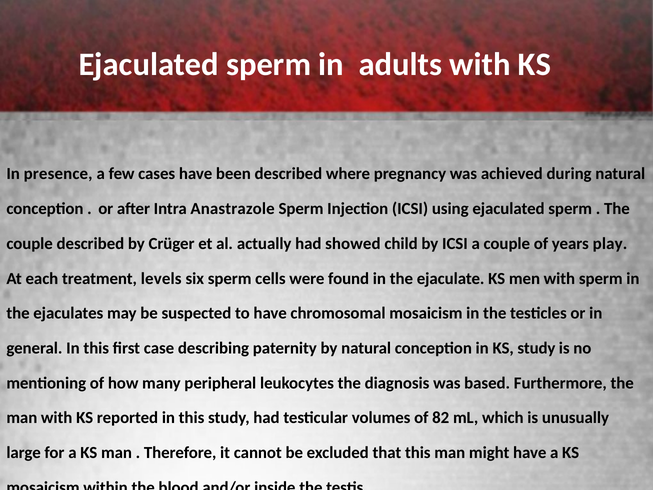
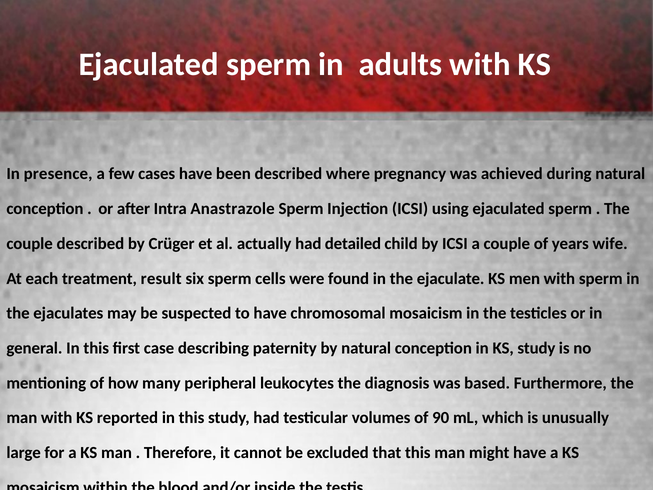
showed: showed -> detailed
play: play -> wife
levels: levels -> result
82: 82 -> 90
